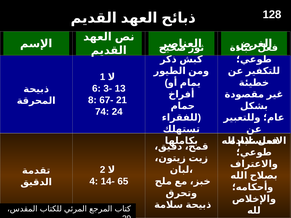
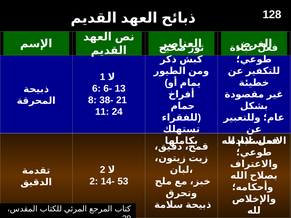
3-: 3- -> 6-
67-: 67- -> 38-
74: 74 -> 11
4 at (94, 182): 4 -> 2
65: 65 -> 53
